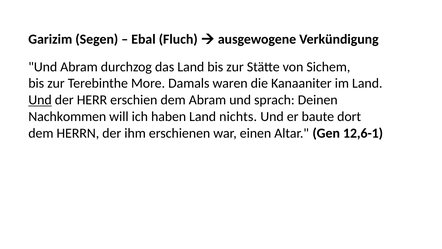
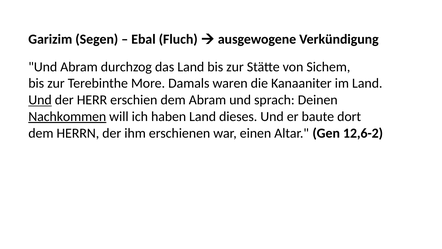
Nachkommen underline: none -> present
nichts: nichts -> dieses
12,6-1: 12,6-1 -> 12,6-2
